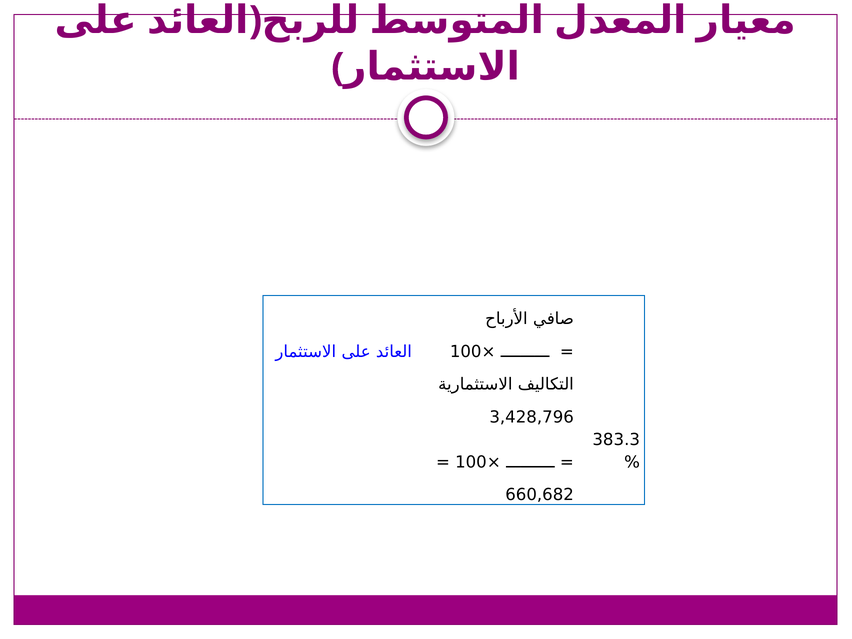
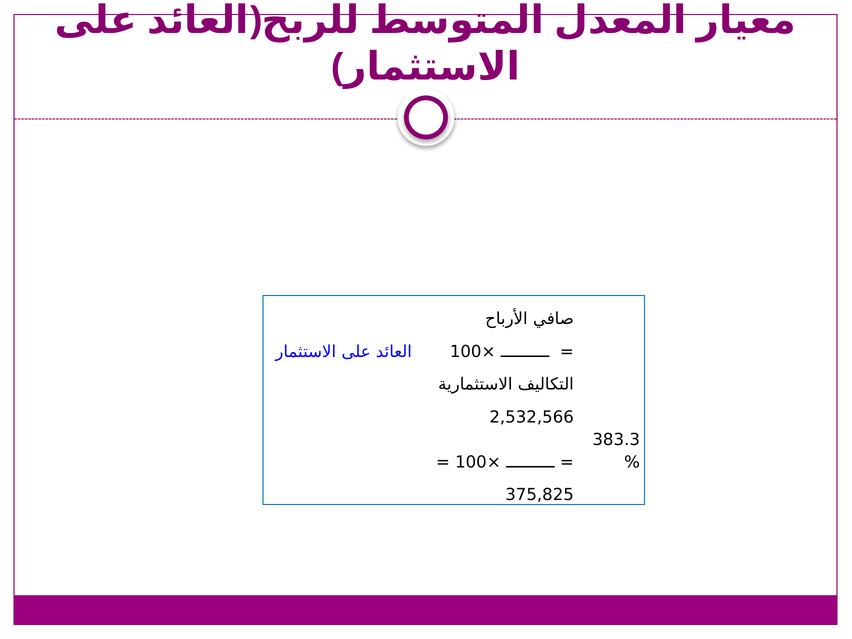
3,428,796: 3,428,796 -> 2,532,566
660,682: 660,682 -> 375,825
